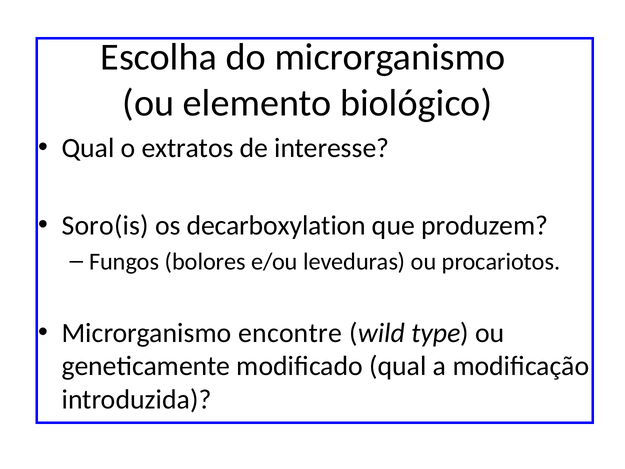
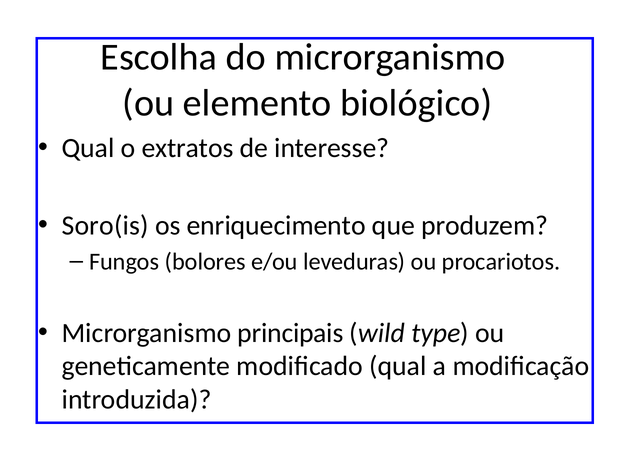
decarboxylation: decarboxylation -> enriquecimento
encontre: encontre -> principais
